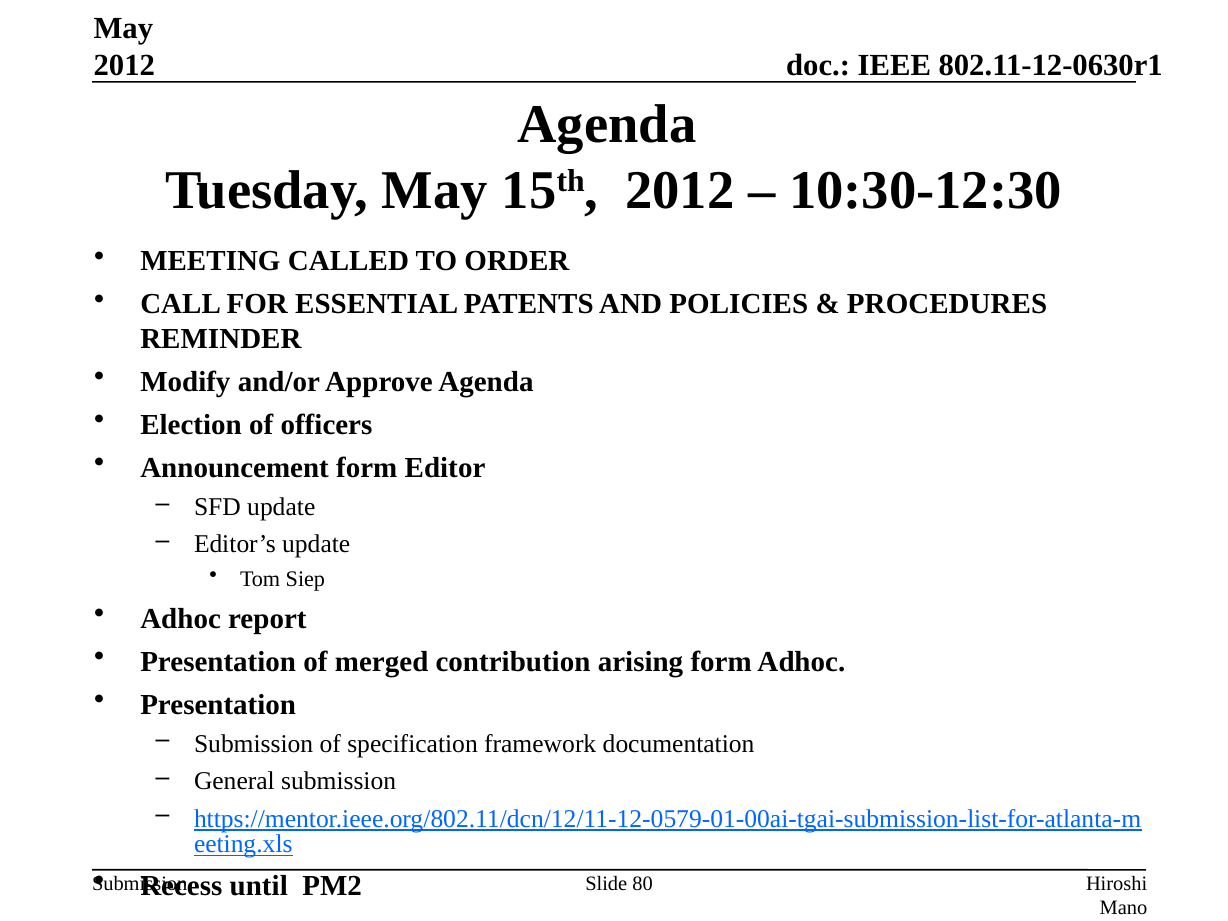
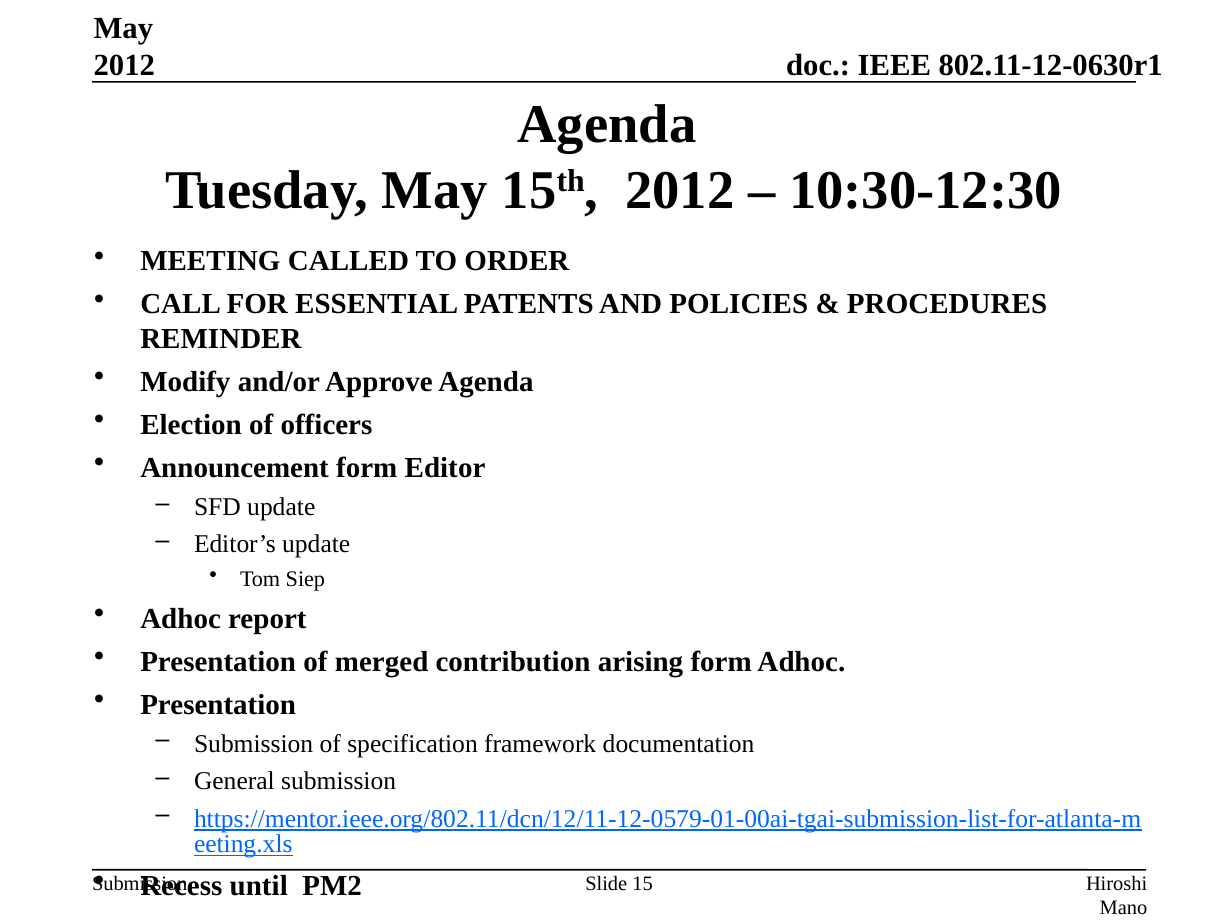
80: 80 -> 15
